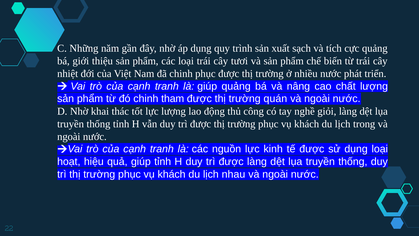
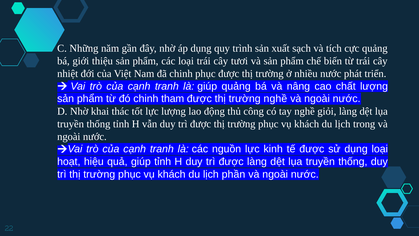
trường quán: quán -> nghề
nhau: nhau -> phần
